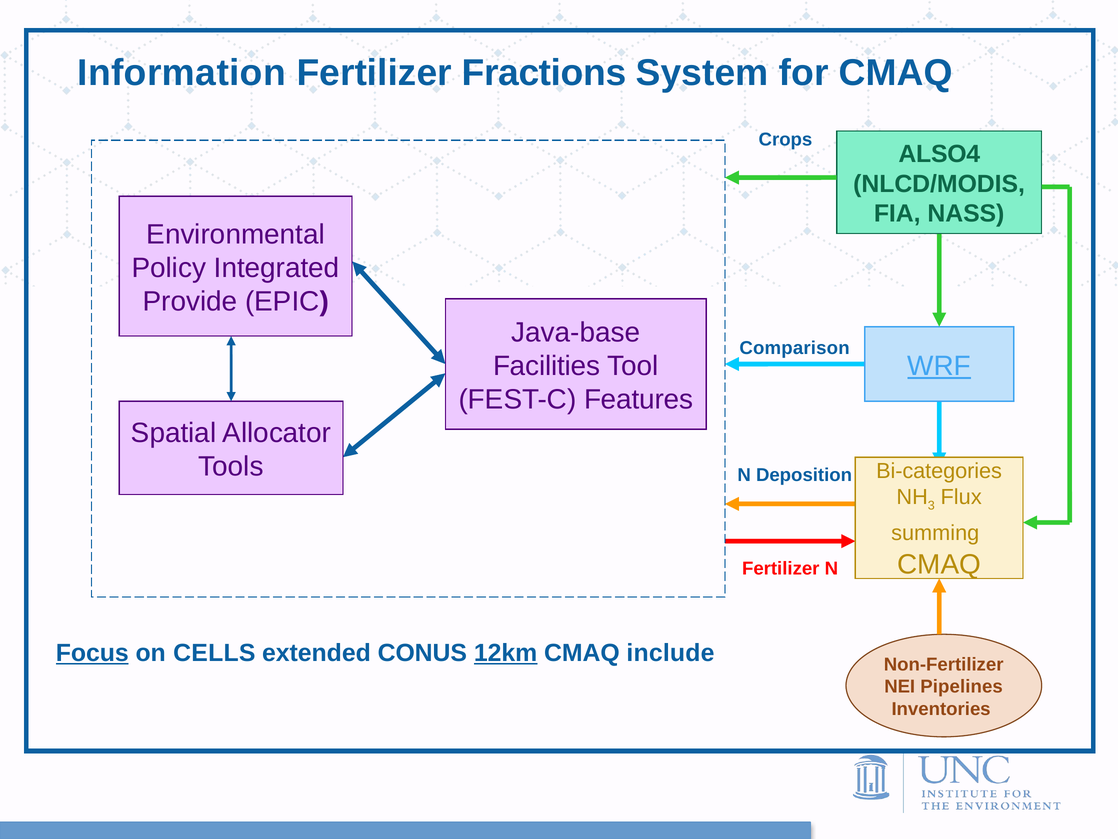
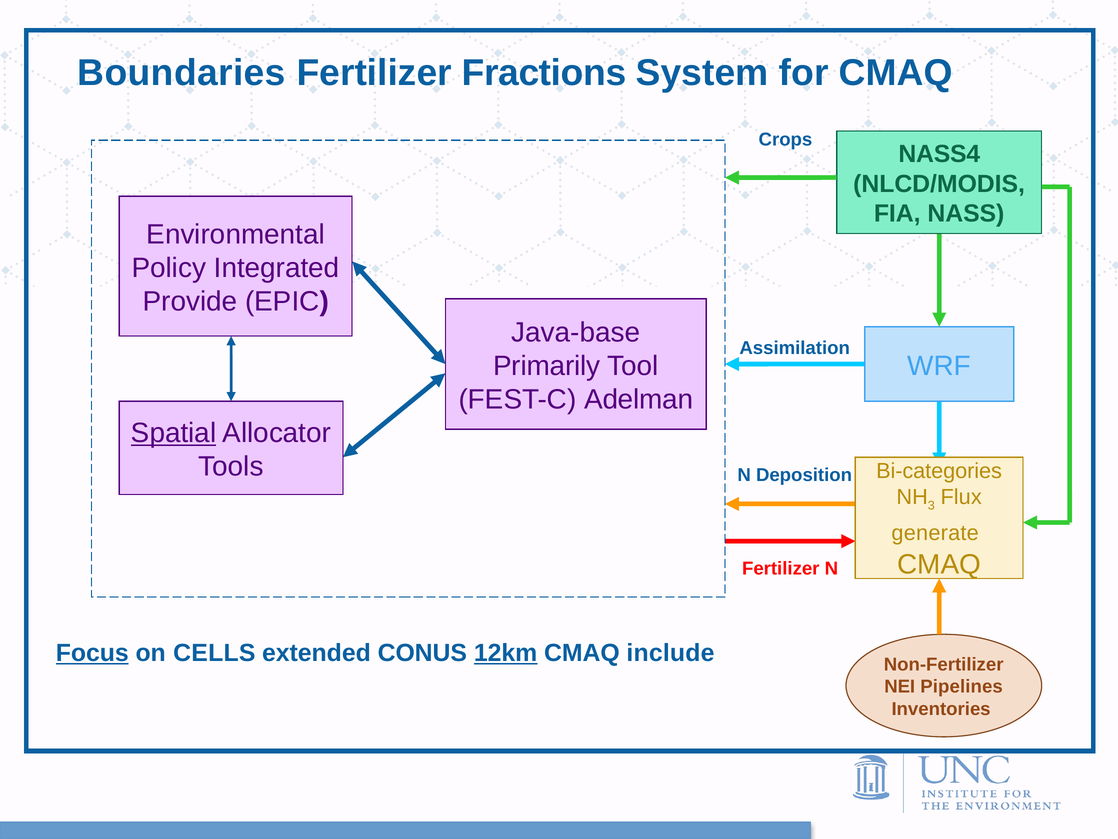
Information: Information -> Boundaries
ALSO4: ALSO4 -> NASS4
Comparison: Comparison -> Assimilation
Facilities: Facilities -> Primarily
WRF underline: present -> none
Features: Features -> Adelman
Spatial underline: none -> present
summing: summing -> generate
